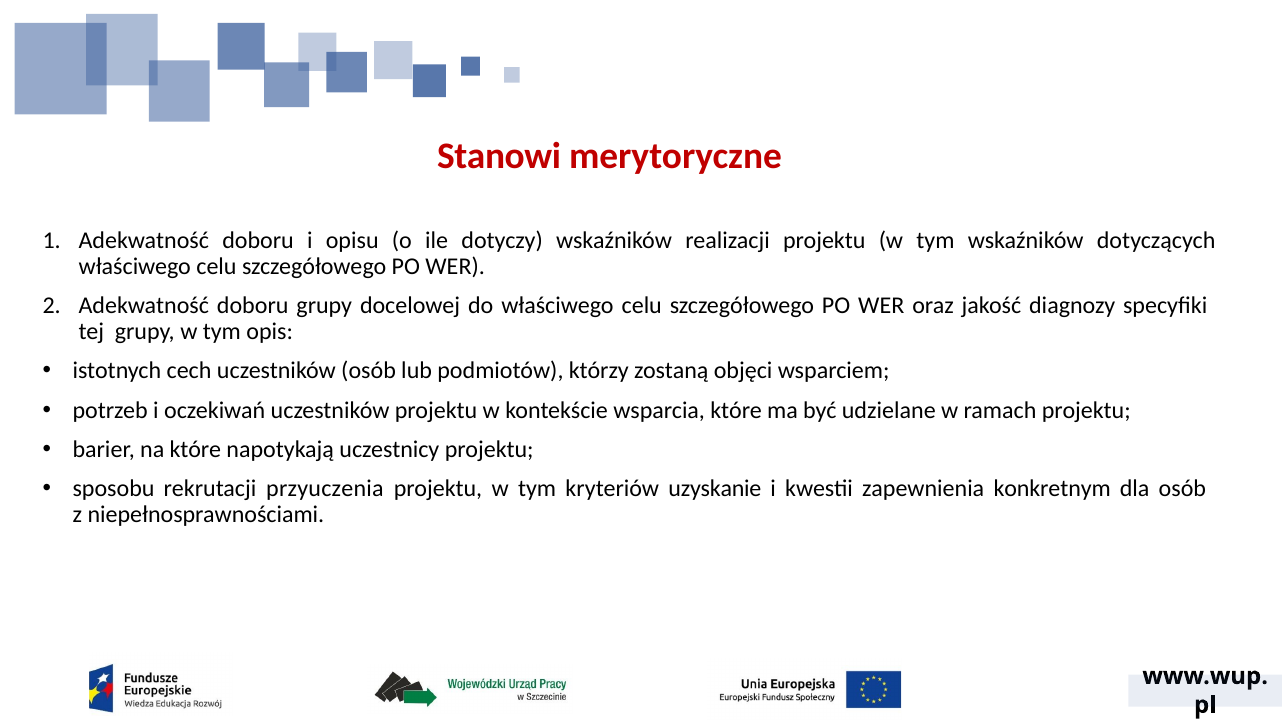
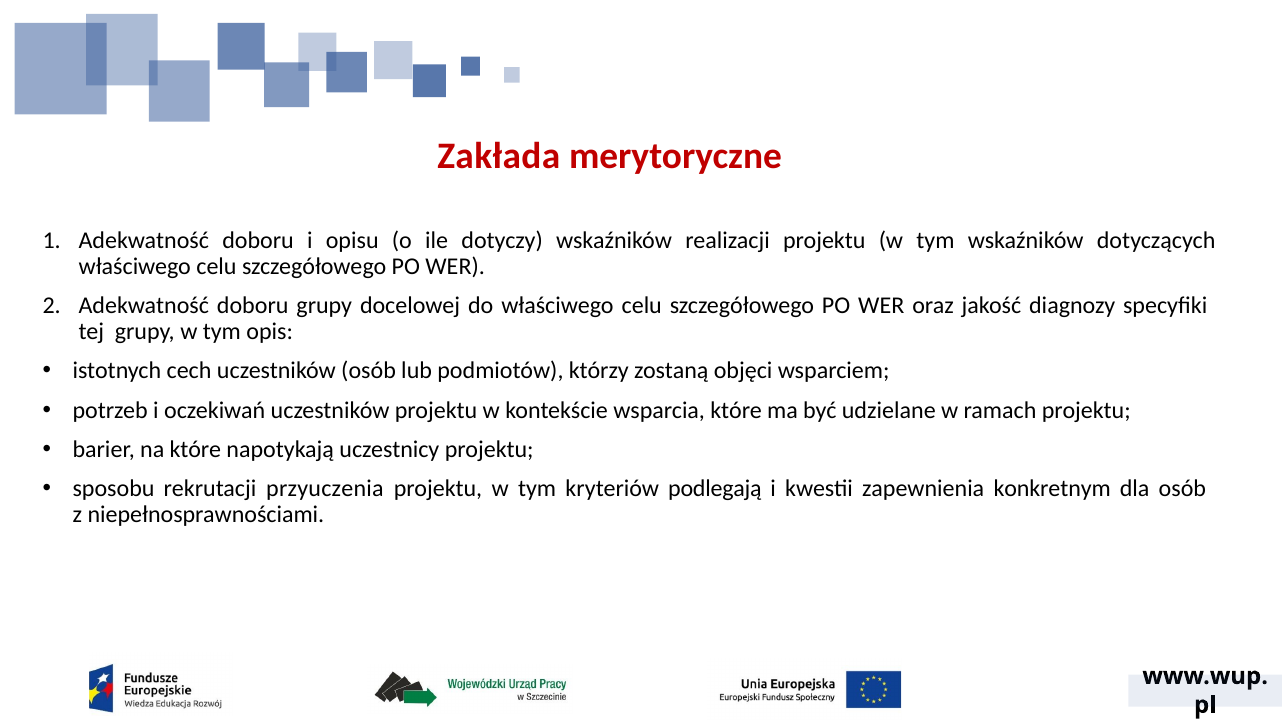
Stanowi: Stanowi -> Zakłada
uzyskanie: uzyskanie -> podlegają
